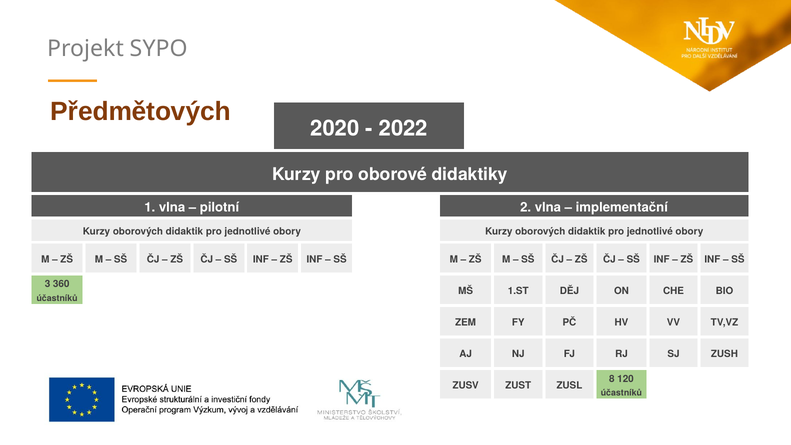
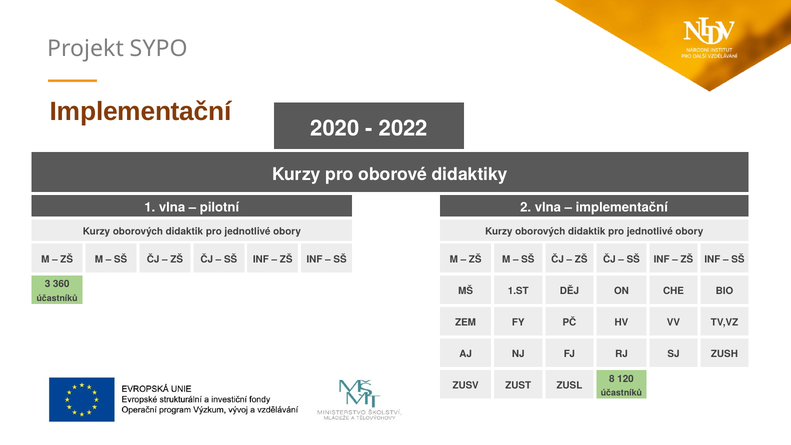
Předmětových at (141, 112): Předmětových -> Implementační
